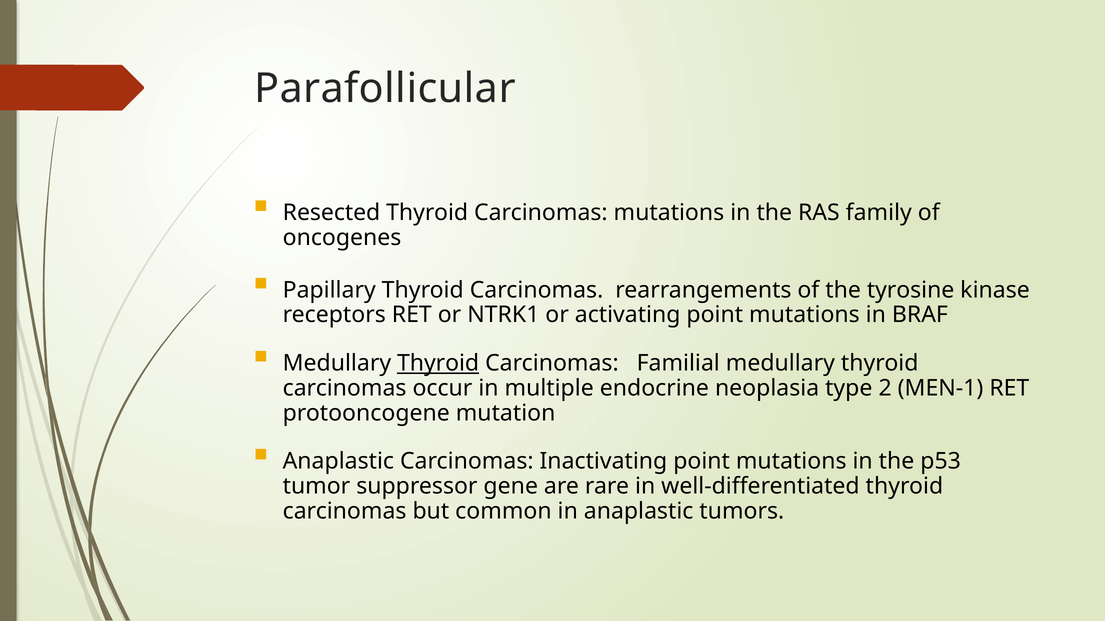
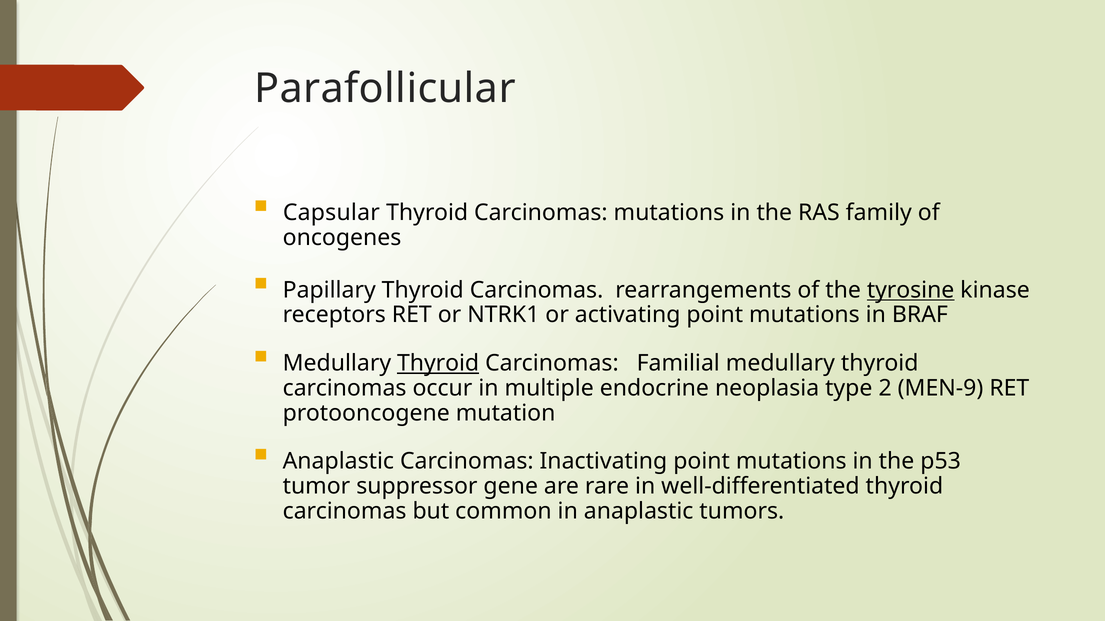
Resected: Resected -> Capsular
tyrosine underline: none -> present
MEN-1: MEN-1 -> MEN-9
